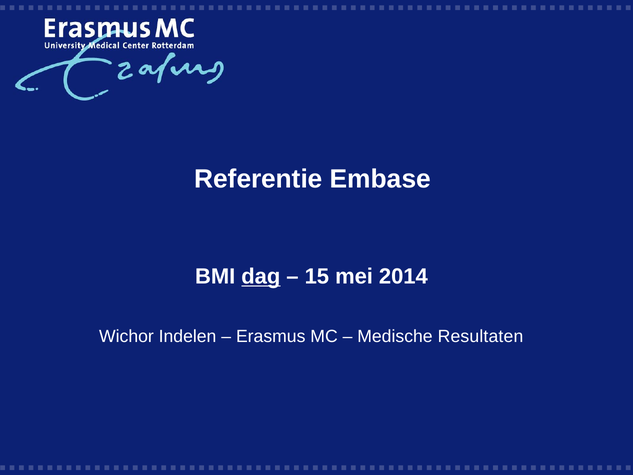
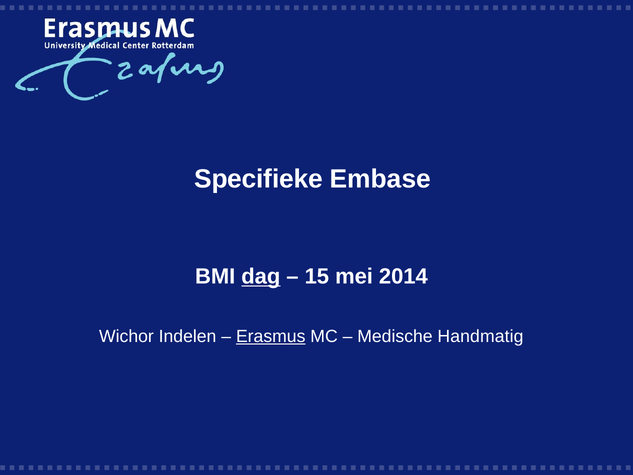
Referentie: Referentie -> Specifieke
Erasmus underline: none -> present
Resultaten: Resultaten -> Handmatig
